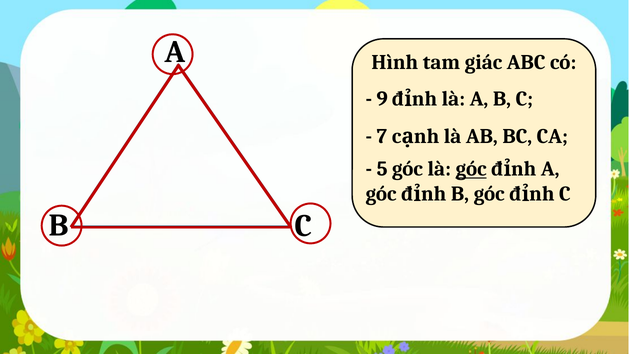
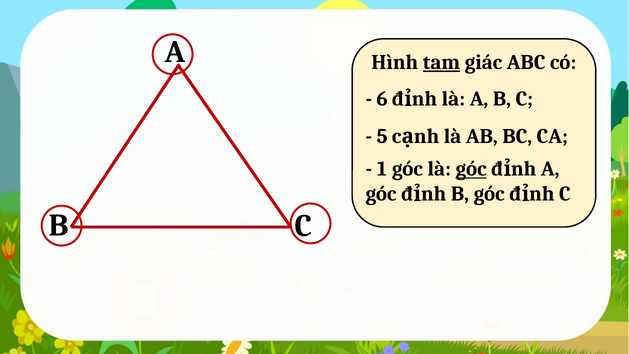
tam underline: none -> present
9: 9 -> 6
7: 7 -> 5
5: 5 -> 1
